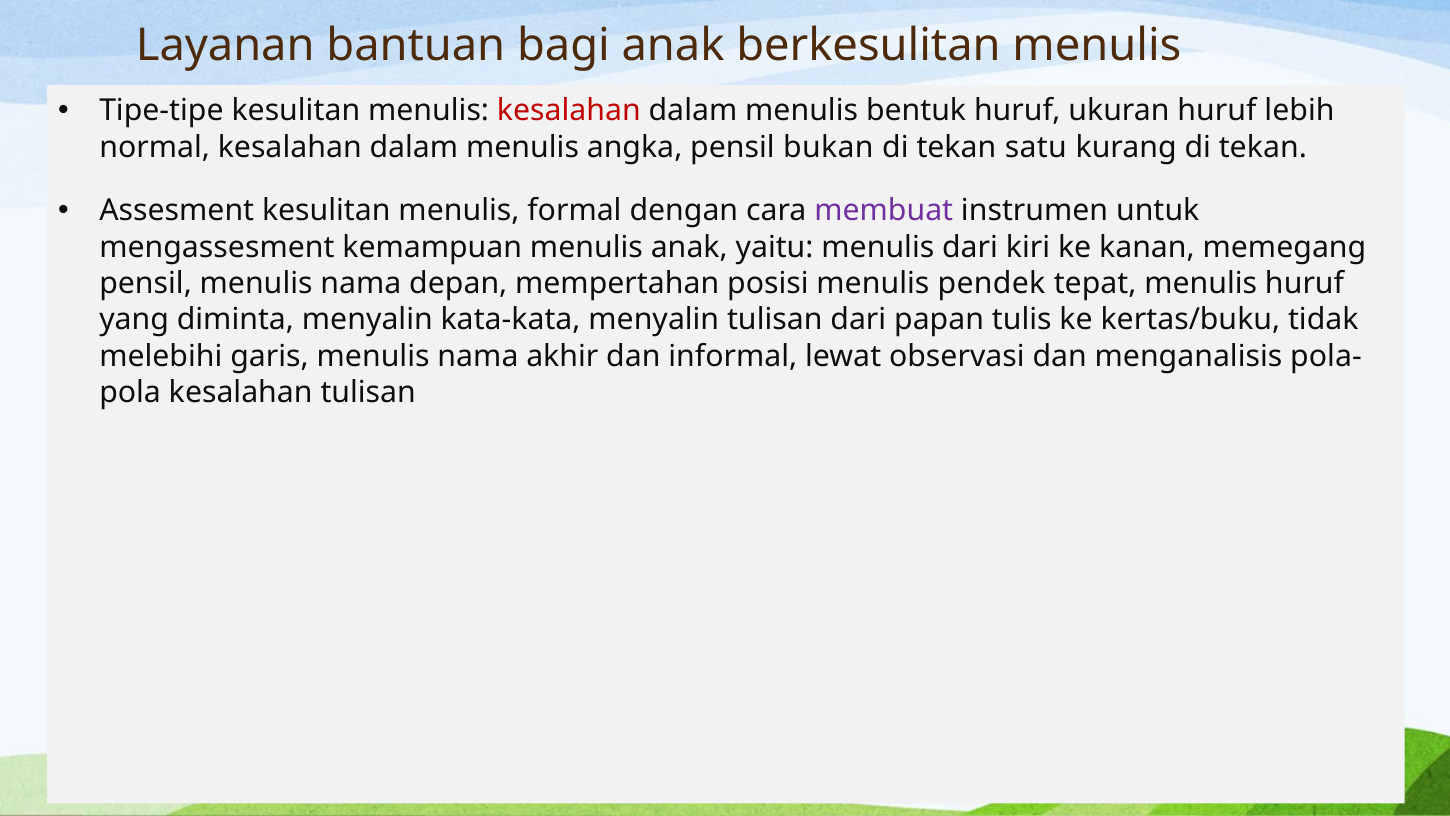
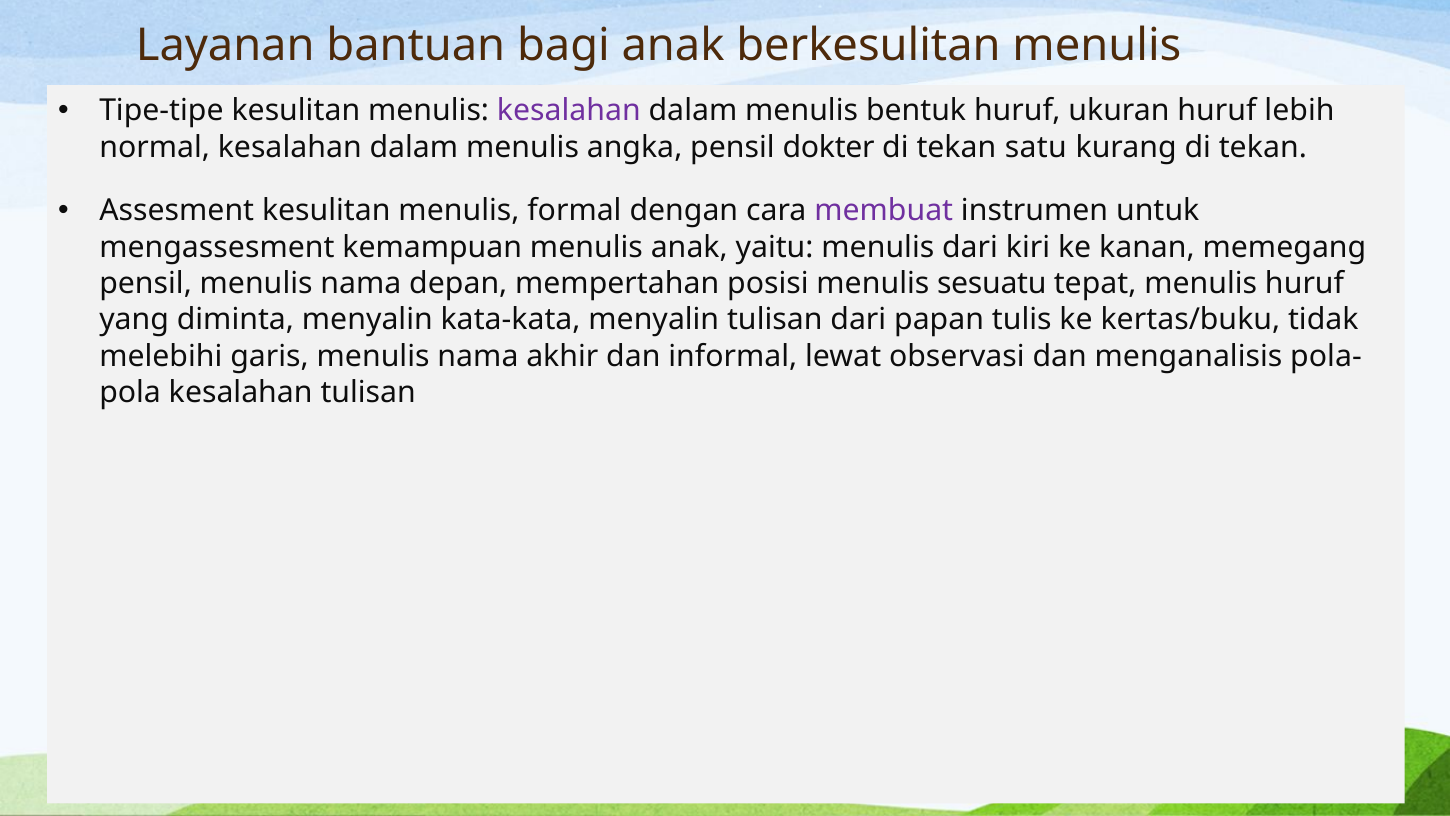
kesalahan at (569, 111) colour: red -> purple
bukan: bukan -> dokter
pendek: pendek -> sesuatu
